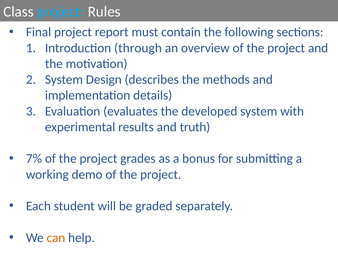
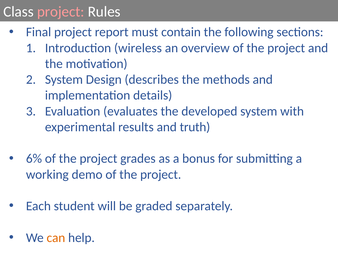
project at (61, 12) colour: light blue -> pink
through: through -> wireless
7%: 7% -> 6%
